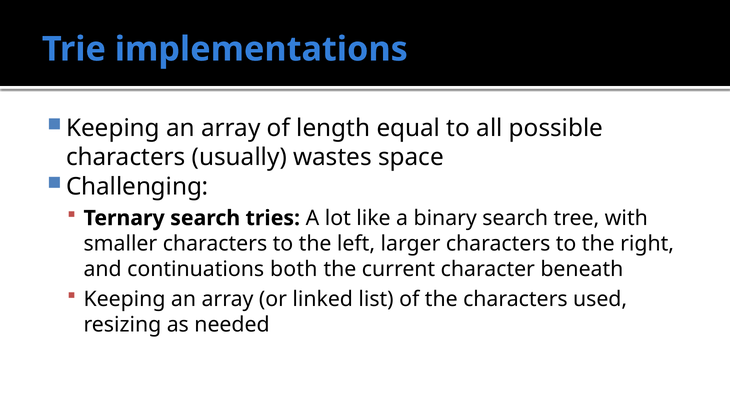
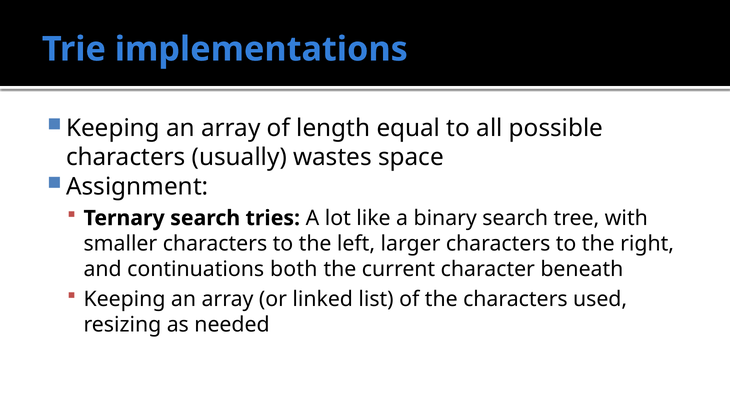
Challenging: Challenging -> Assignment
